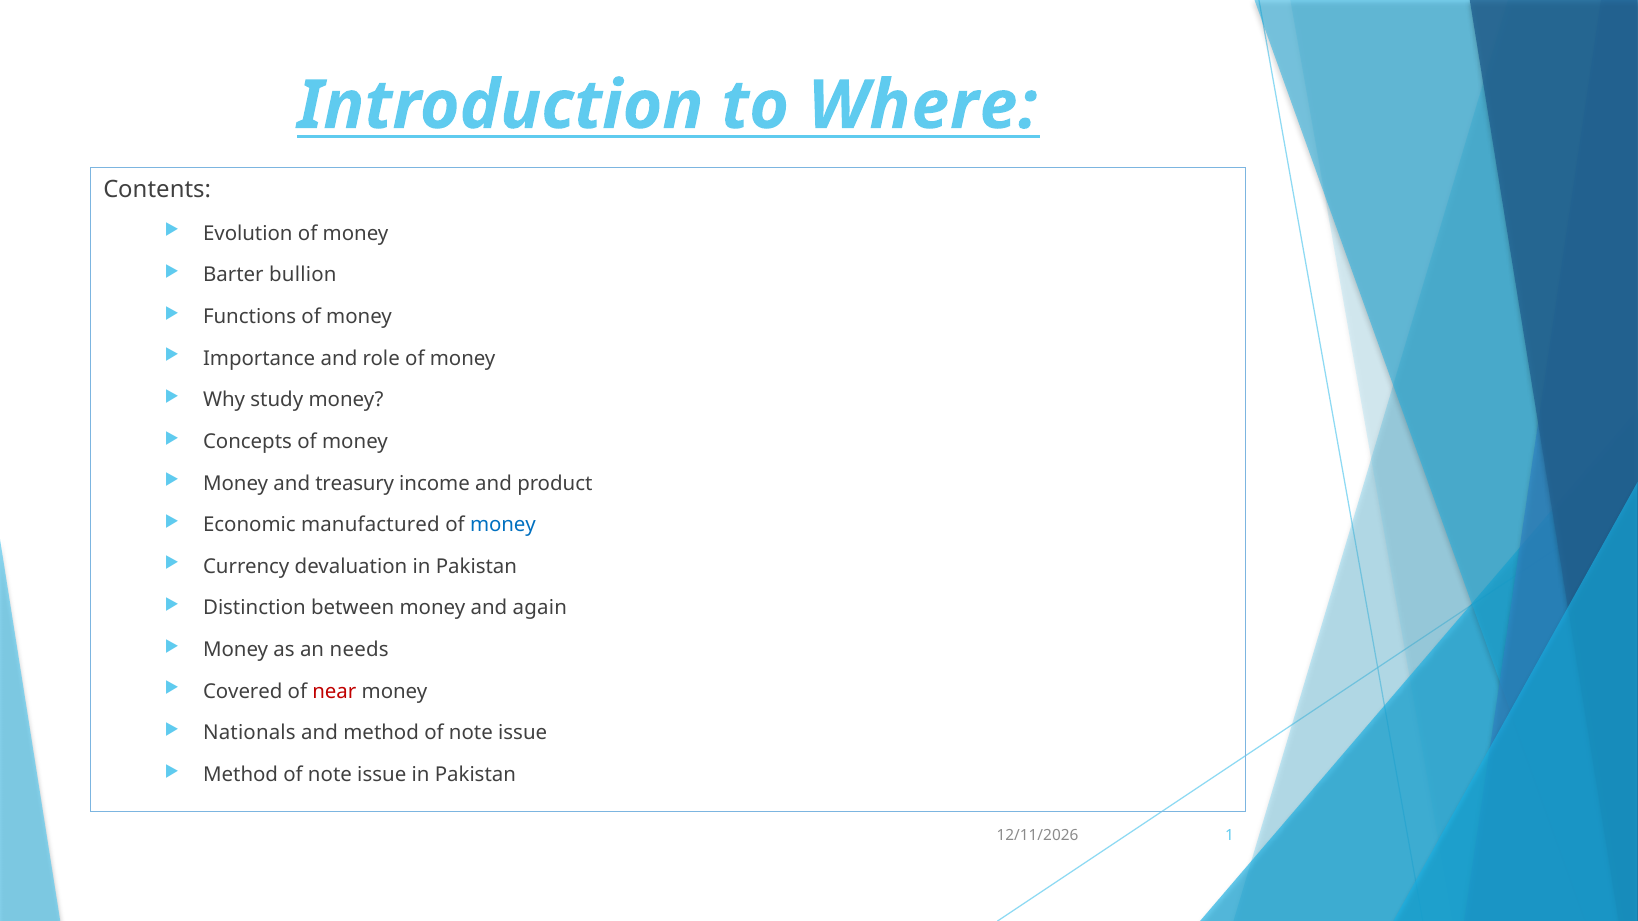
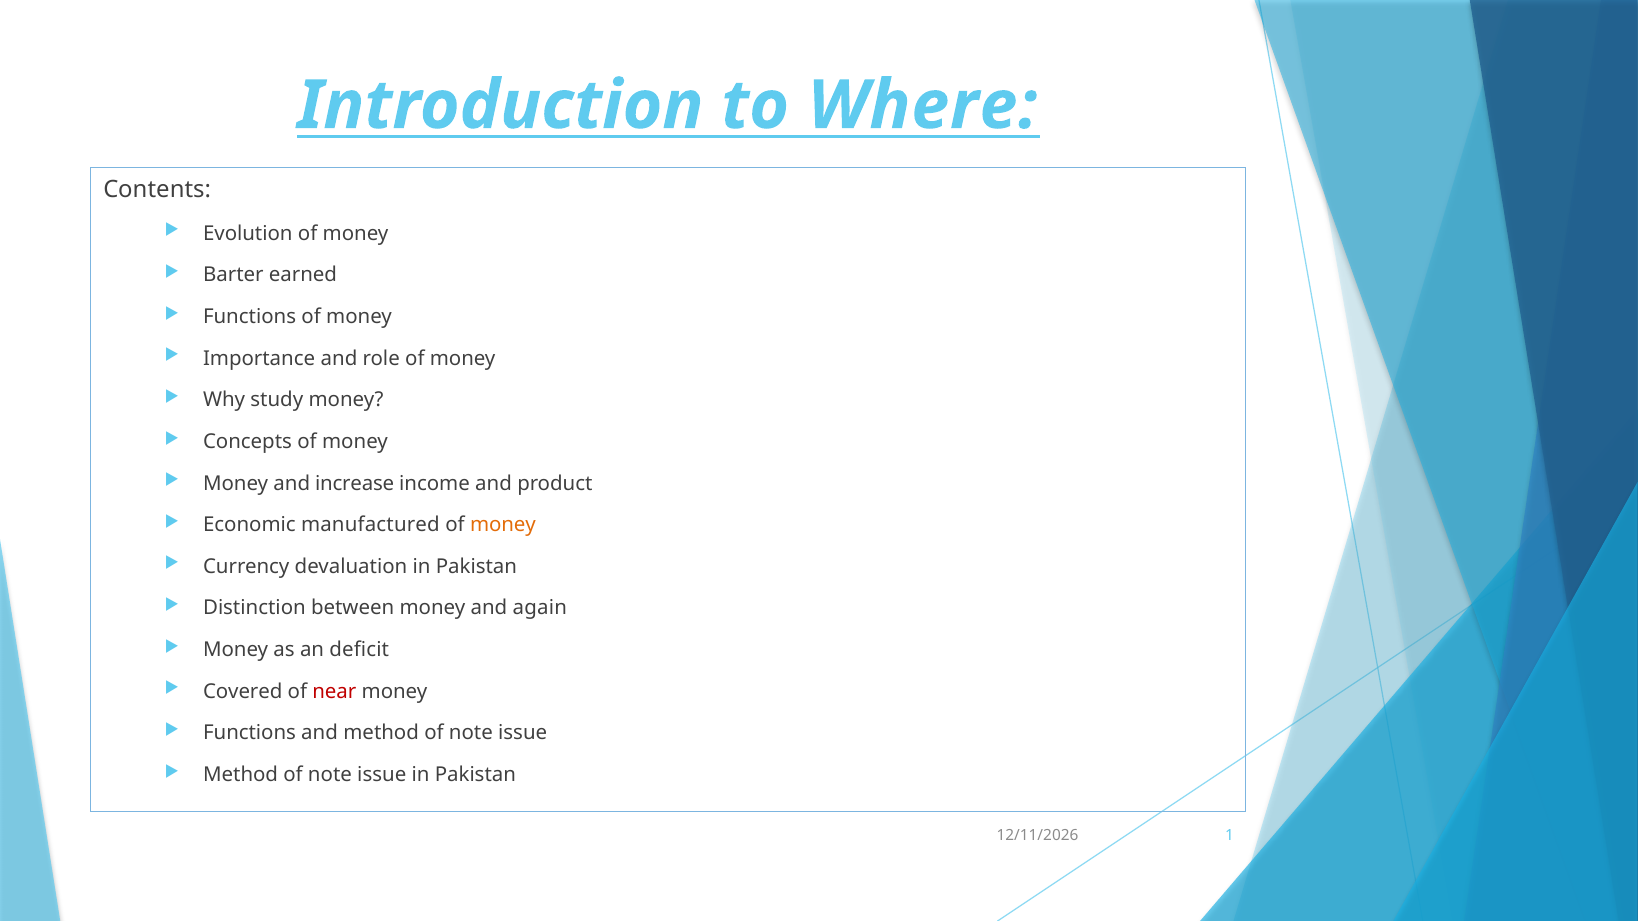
bullion: bullion -> earned
treasury: treasury -> increase
money at (503, 525) colour: blue -> orange
needs: needs -> deficit
Nationals at (249, 733): Nationals -> Functions
